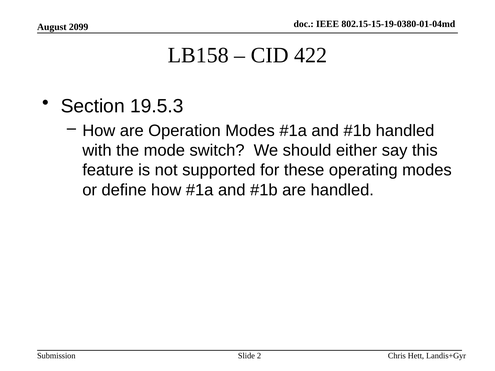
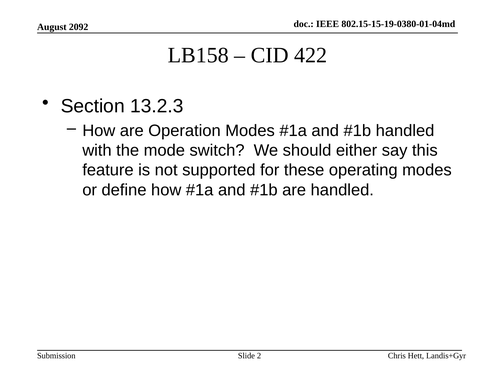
2099: 2099 -> 2092
19.5.3: 19.5.3 -> 13.2.3
